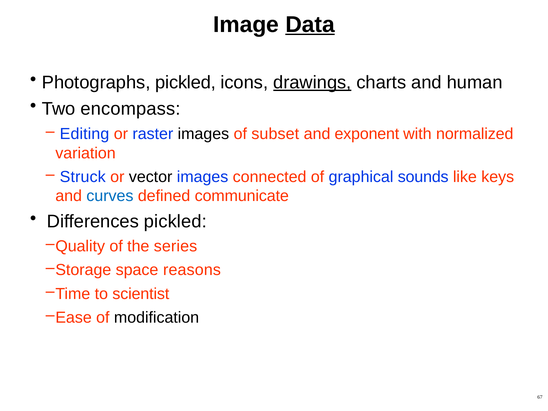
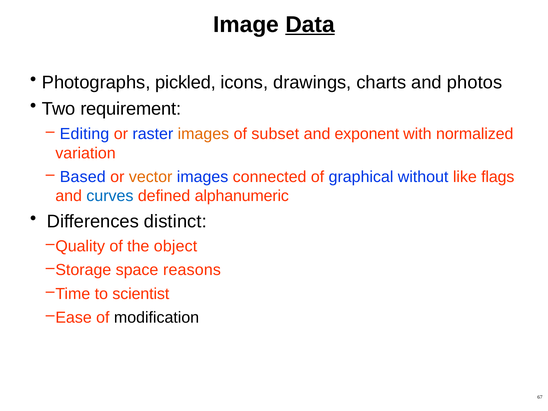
drawings underline: present -> none
human: human -> photos
encompass: encompass -> requirement
images at (203, 134) colour: black -> orange
Struck: Struck -> Based
vector colour: black -> orange
sounds: sounds -> without
keys: keys -> flags
communicate: communicate -> alphanumeric
Differences pickled: pickled -> distinct
series: series -> object
